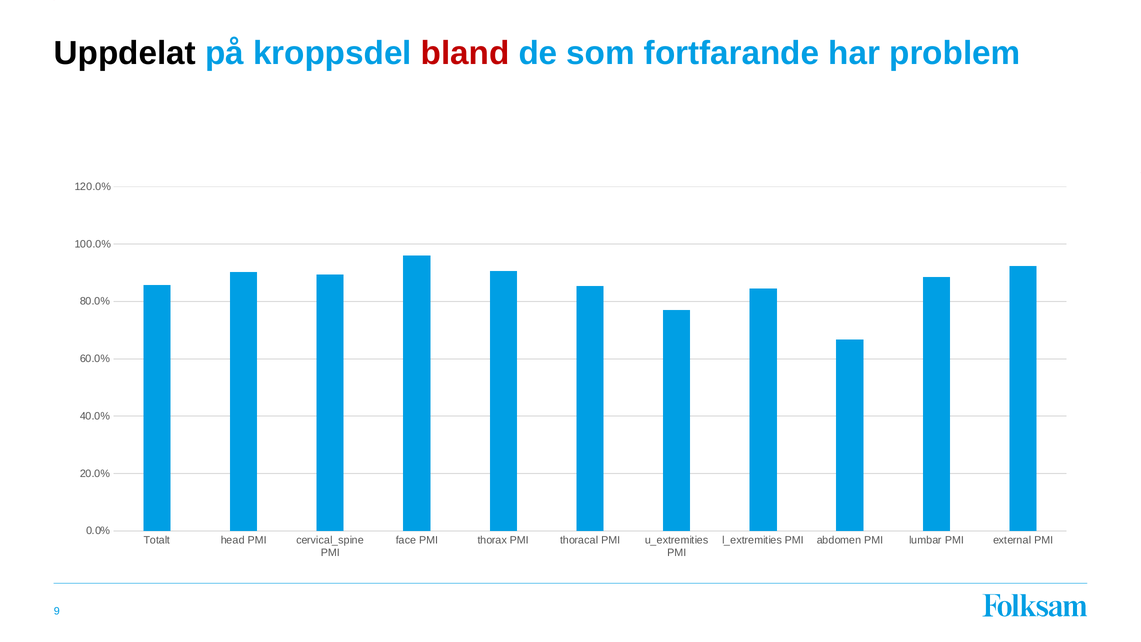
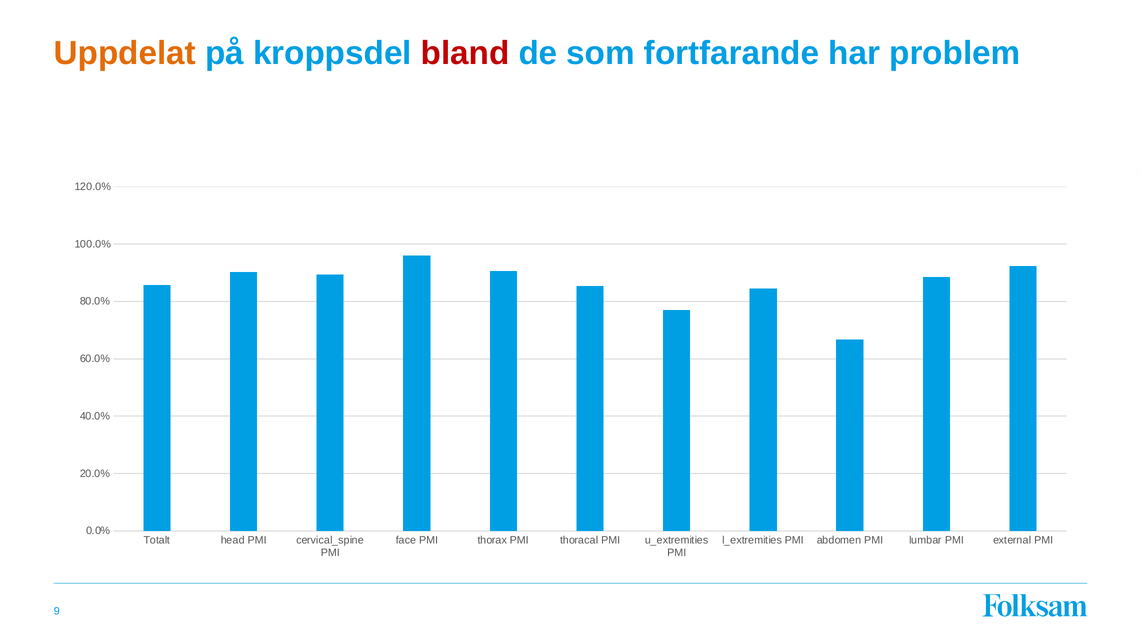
Uppdelat colour: black -> orange
